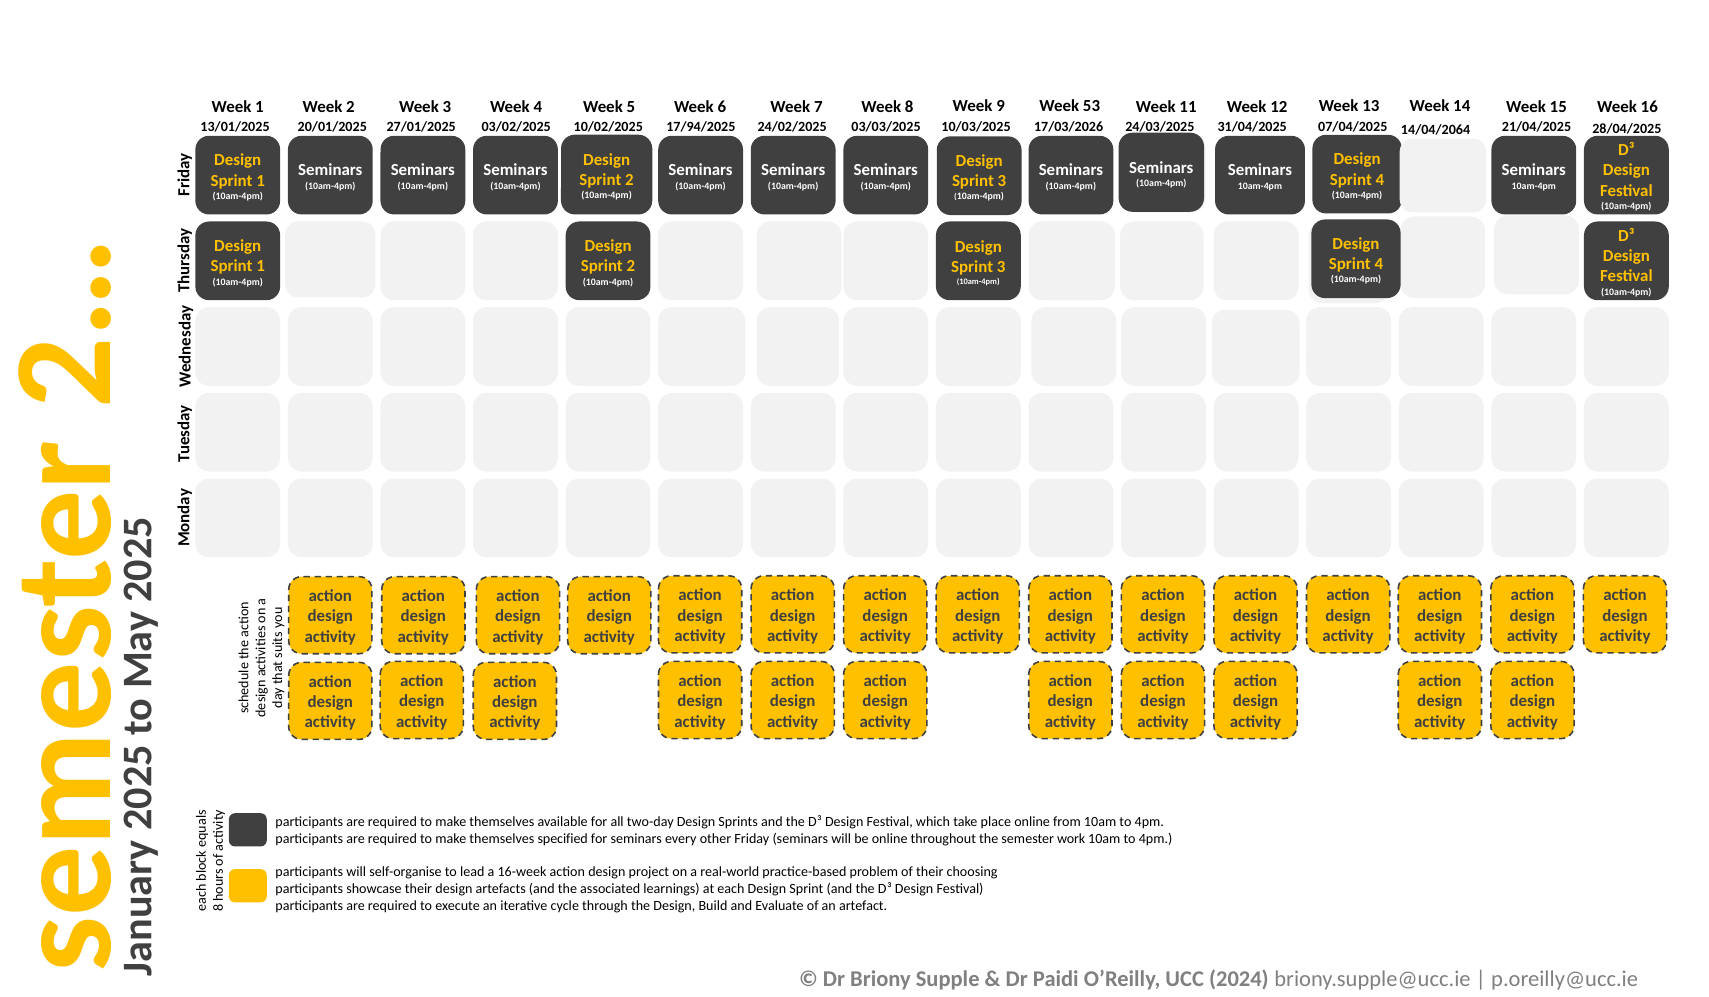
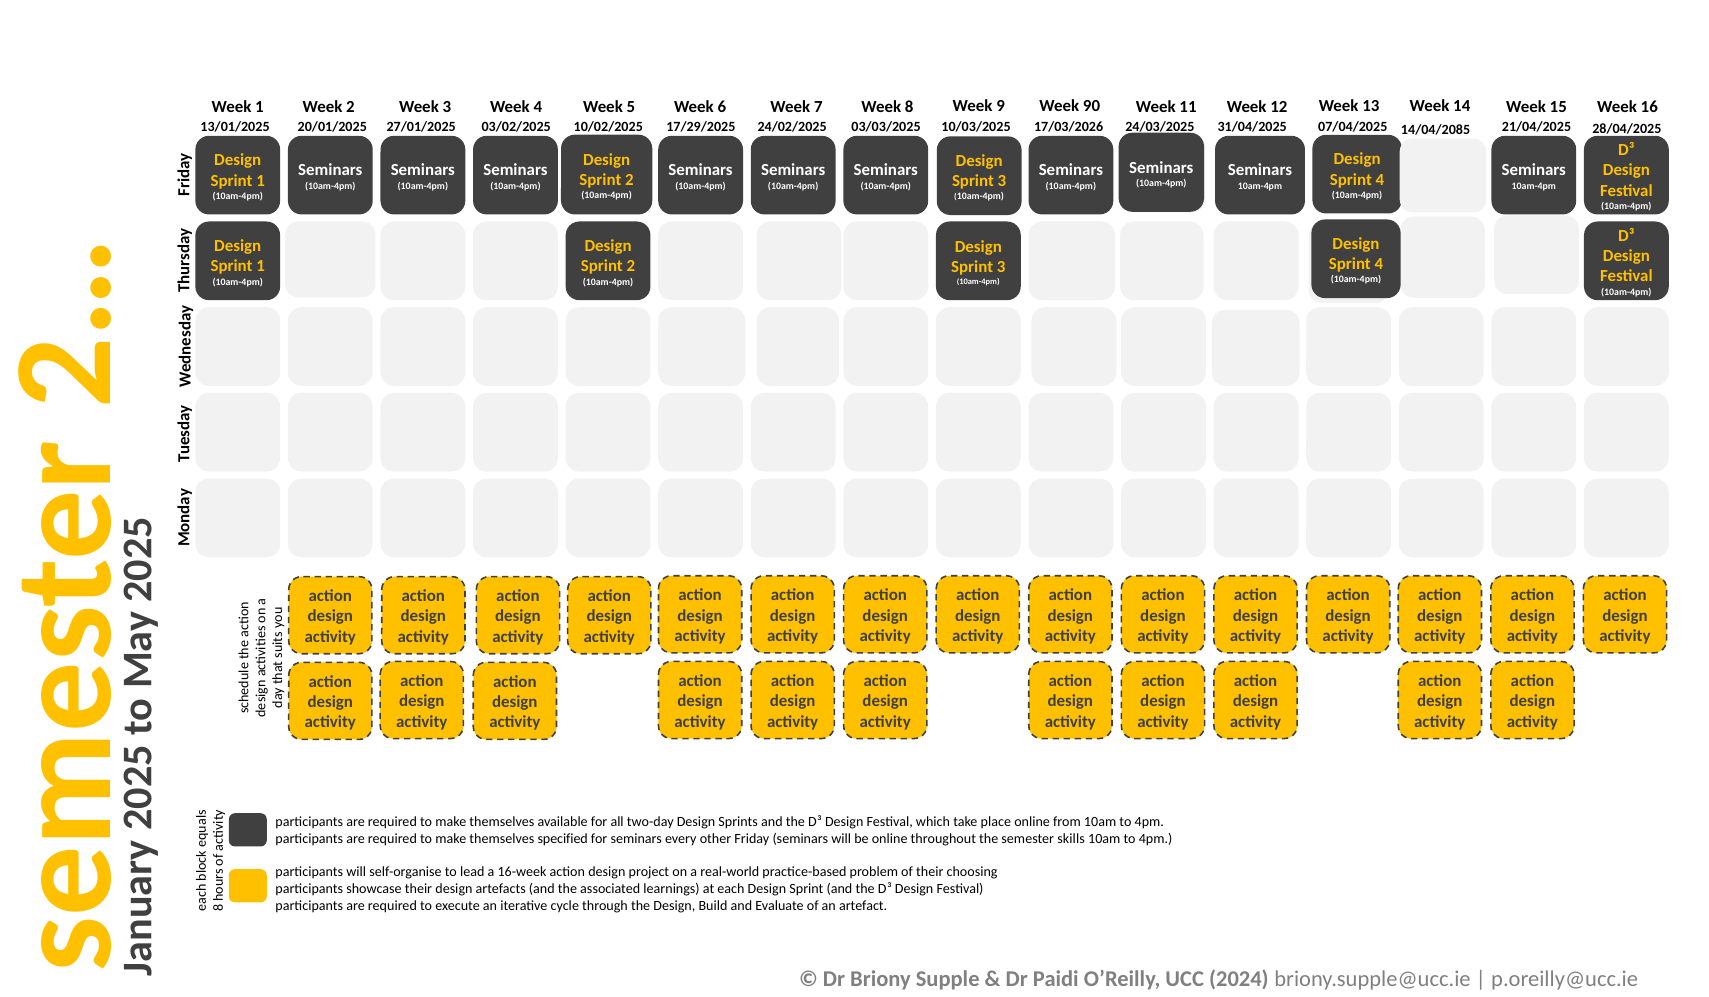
53: 53 -> 90
17/94/2025: 17/94/2025 -> 17/29/2025
14/04/2064: 14/04/2064 -> 14/04/2085
semester work: work -> skills
